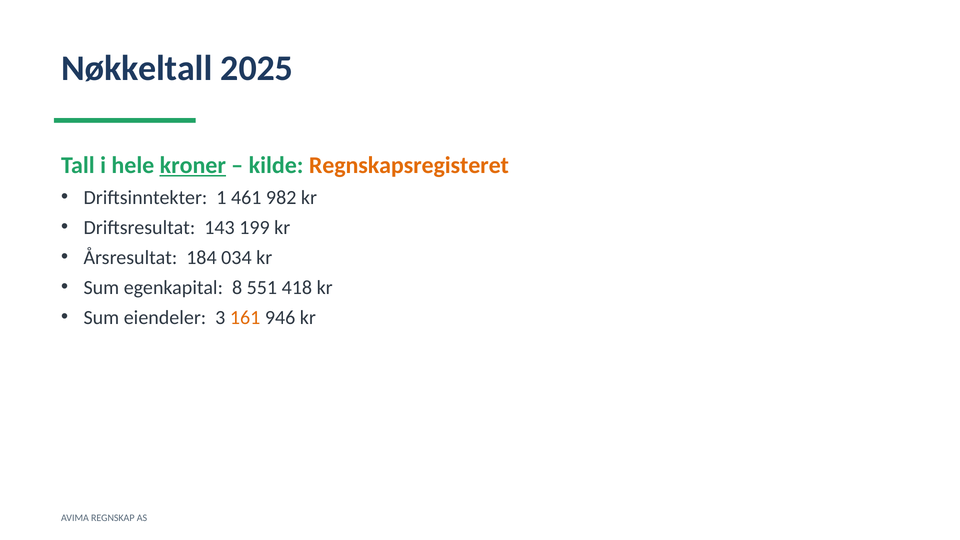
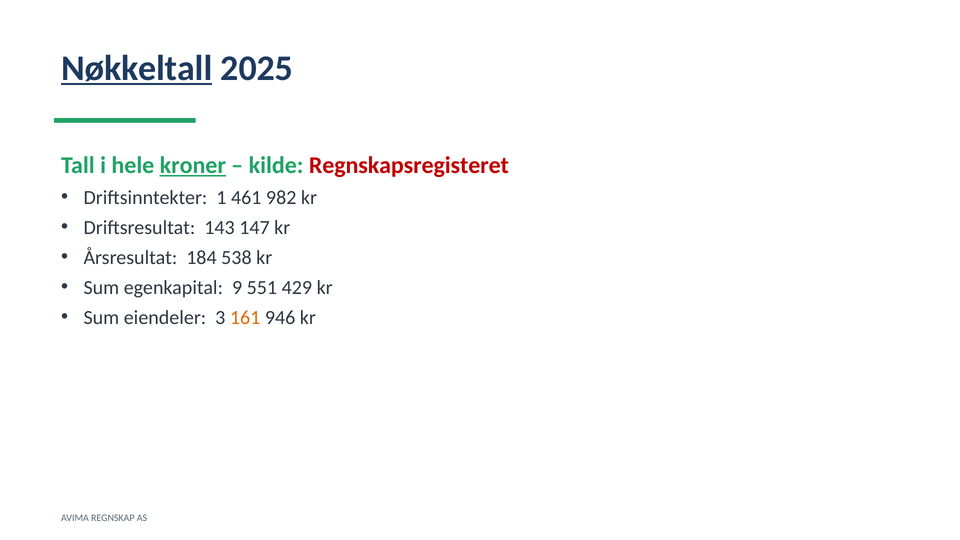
Nøkkeltall underline: none -> present
Regnskapsregisteret colour: orange -> red
199: 199 -> 147
034: 034 -> 538
8: 8 -> 9
418: 418 -> 429
